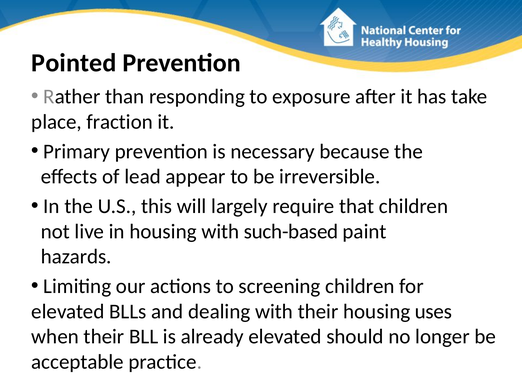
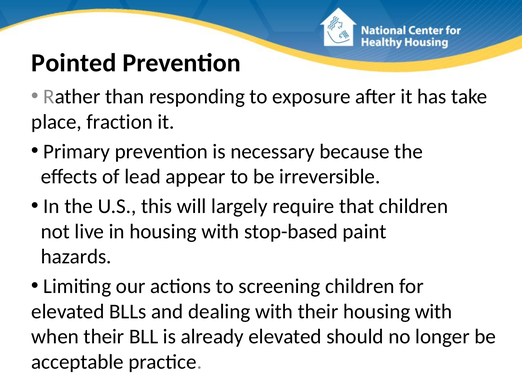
such-based: such-based -> stop-based
their housing uses: uses -> with
